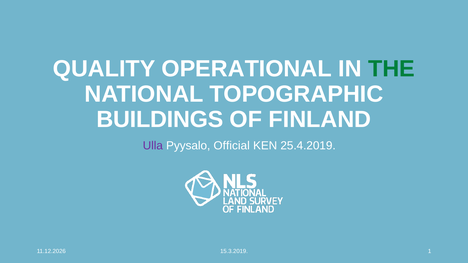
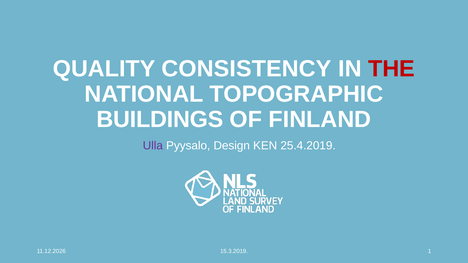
OPERATIONAL: OPERATIONAL -> CONSISTENCY
THE colour: green -> red
Official: Official -> Design
